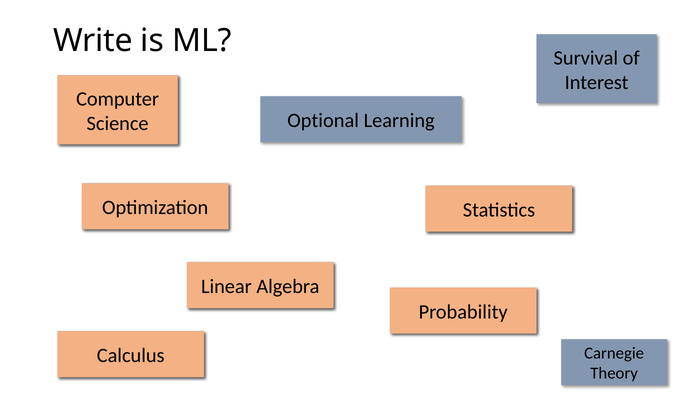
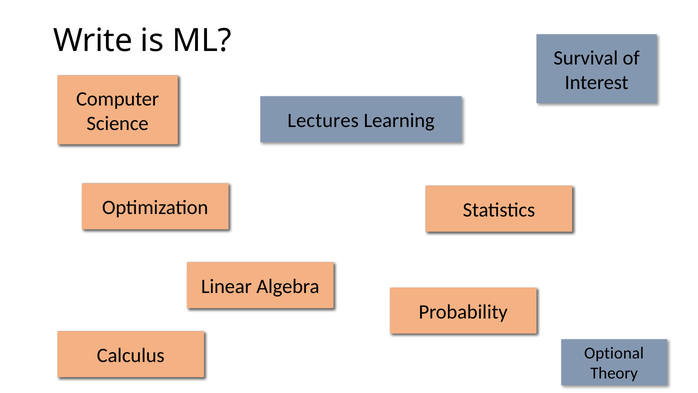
Optional: Optional -> Lectures
Carnegie: Carnegie -> Optional
